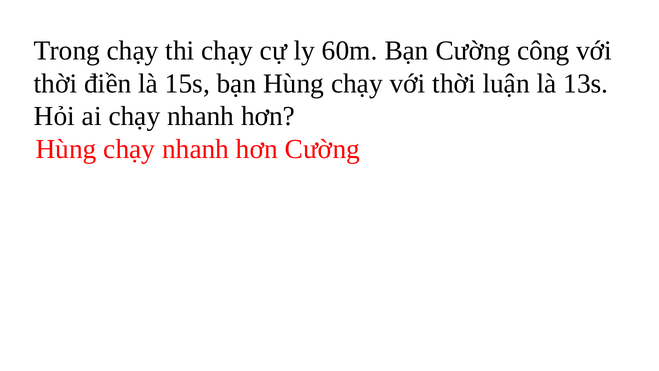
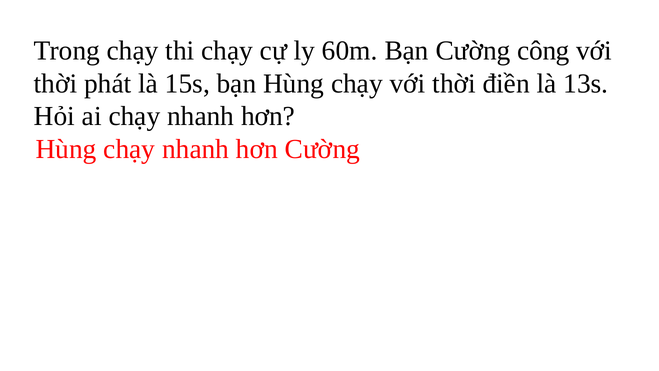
điền: điền -> phát
luận: luận -> điền
